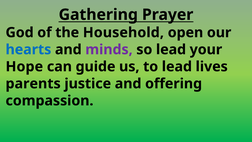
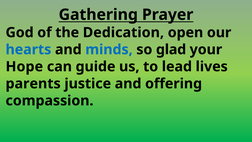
Household: Household -> Dedication
minds colour: purple -> blue
so lead: lead -> glad
